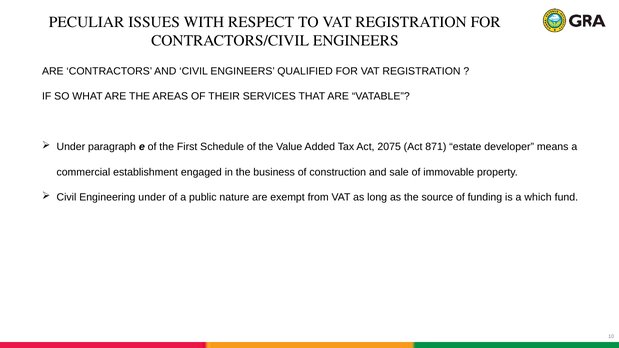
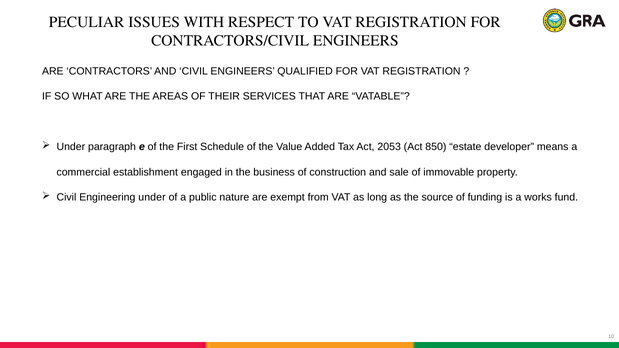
2075: 2075 -> 2053
871: 871 -> 850
which: which -> works
